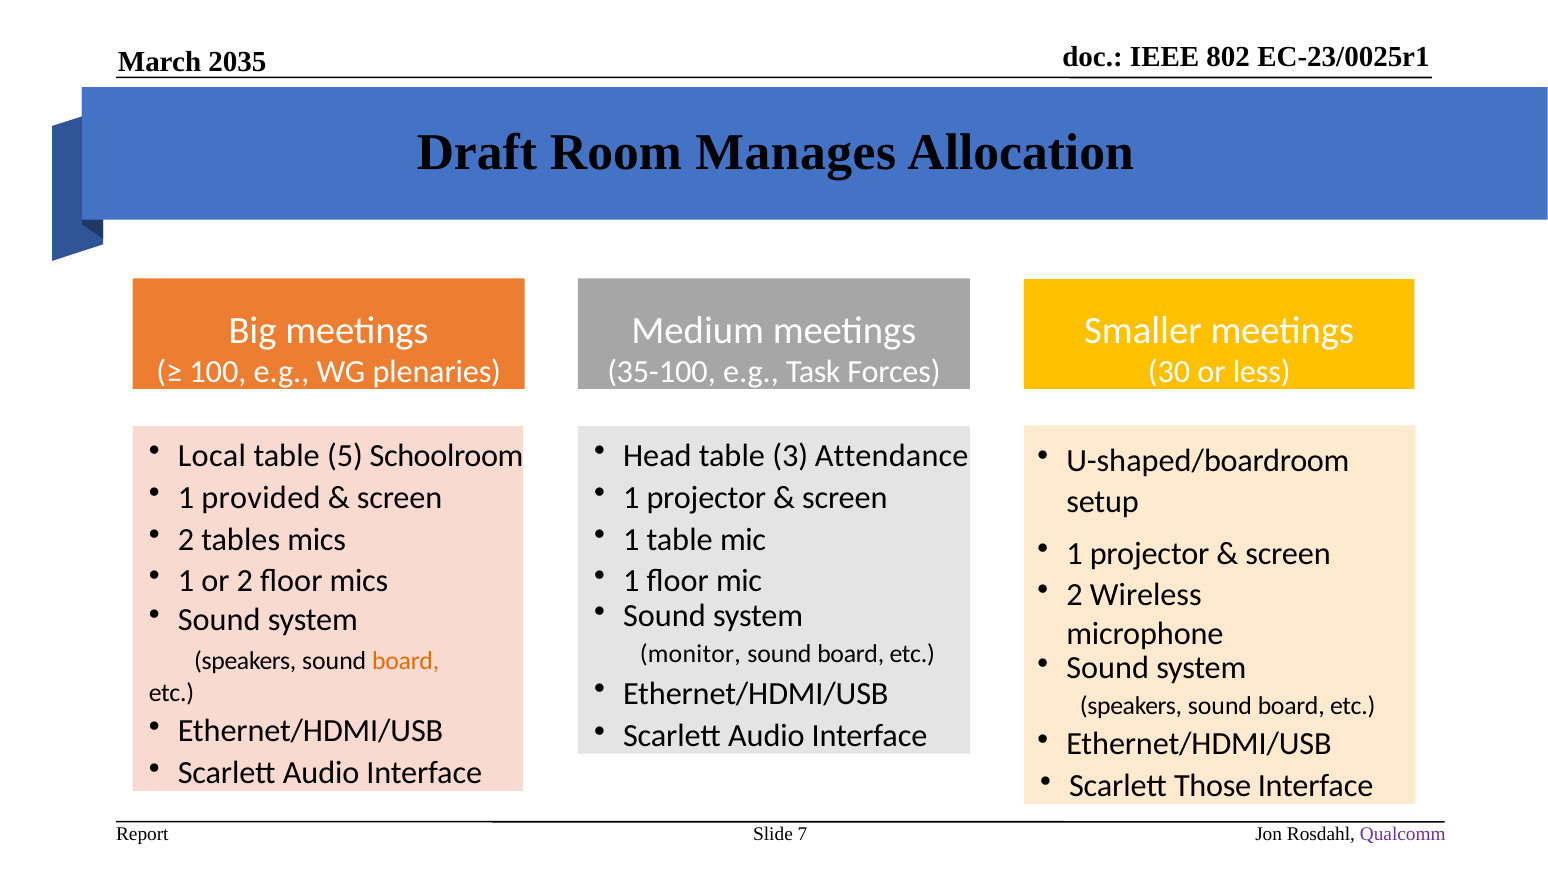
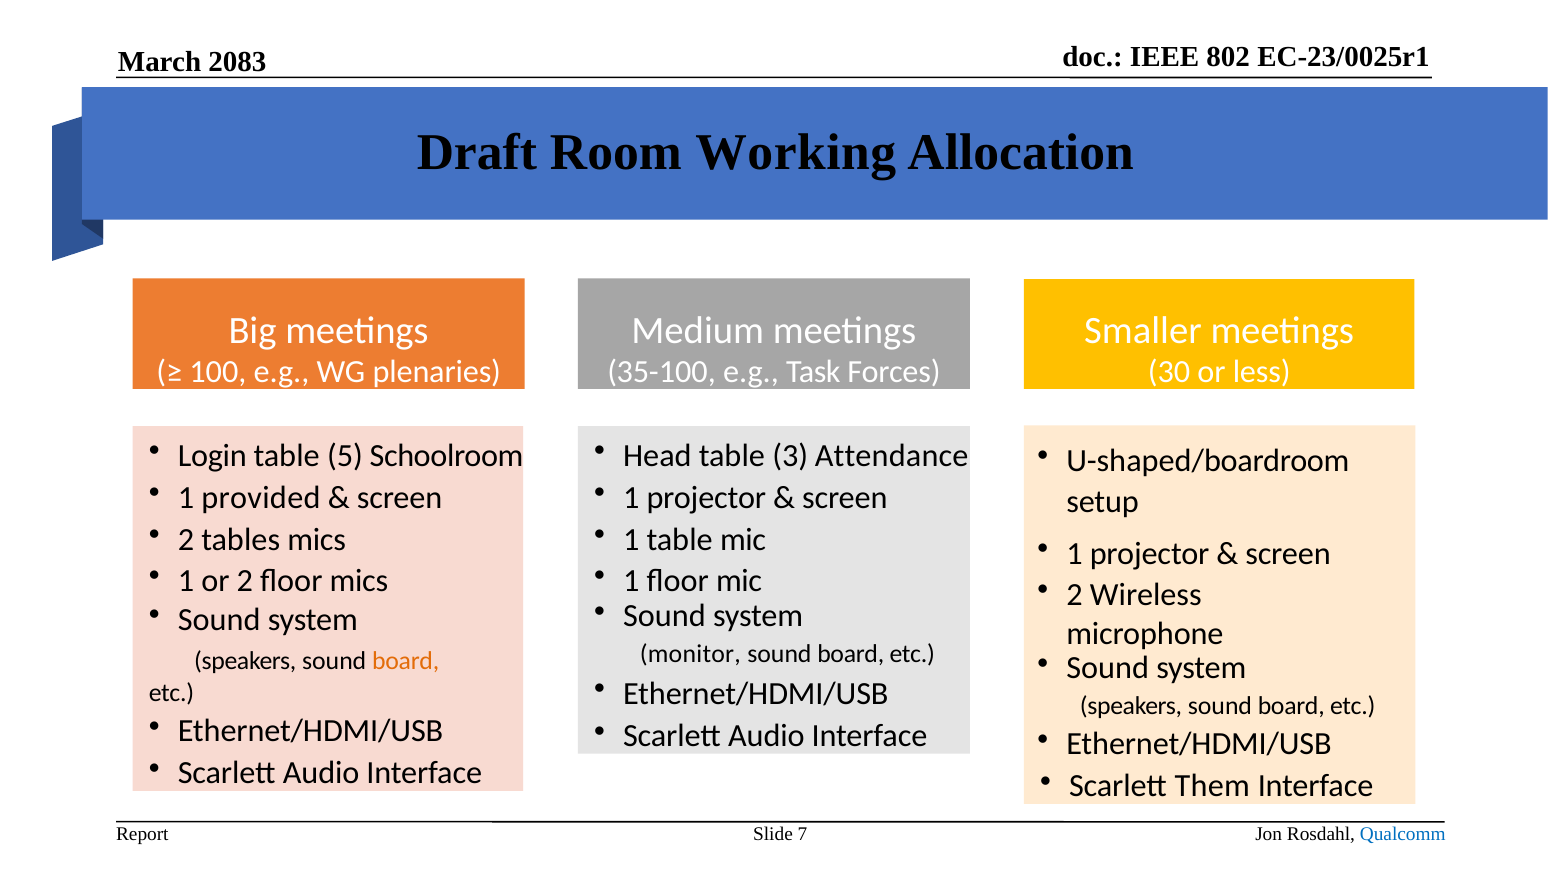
2035: 2035 -> 2083
Manages: Manages -> Working
Local: Local -> Login
Those: Those -> Them
Qualcomm colour: purple -> blue
